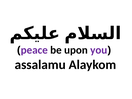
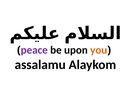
you colour: purple -> orange
